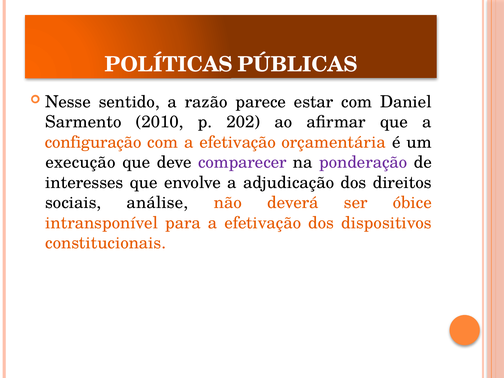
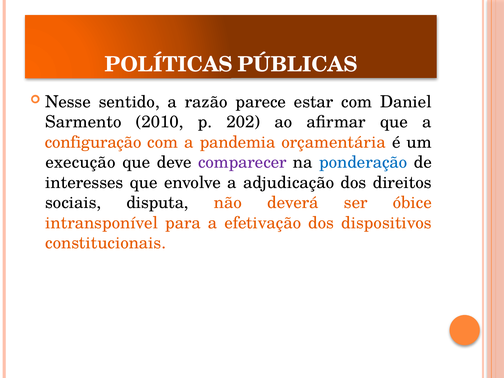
com a efetivação: efetivação -> pandemia
ponderação colour: purple -> blue
análise: análise -> disputa
